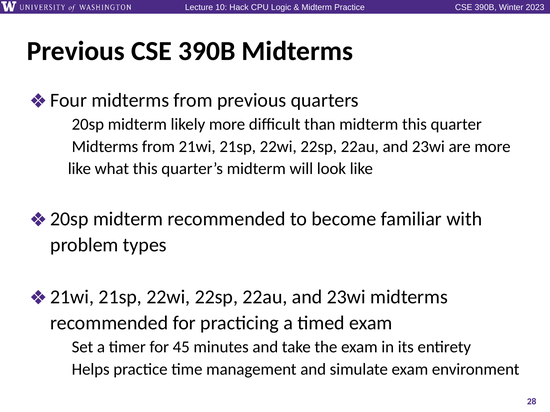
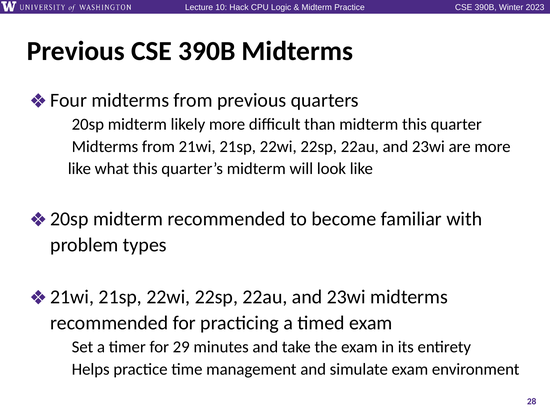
45: 45 -> 29
